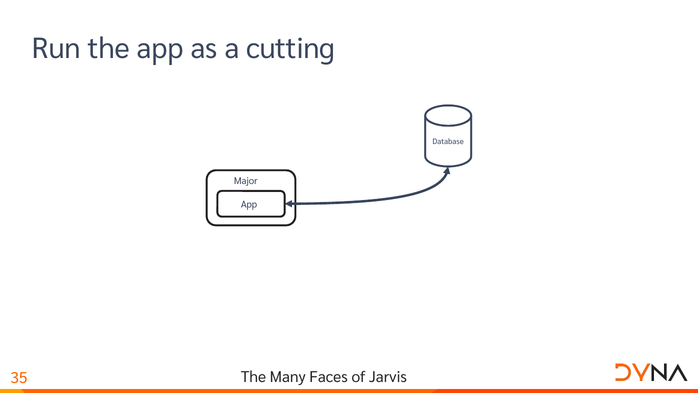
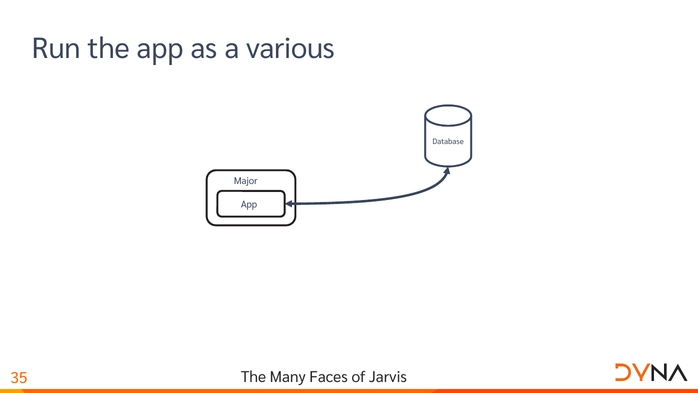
cutting: cutting -> various
